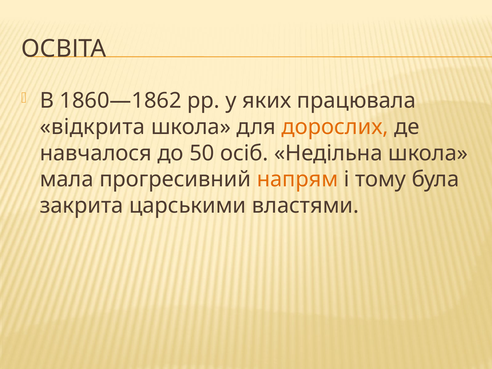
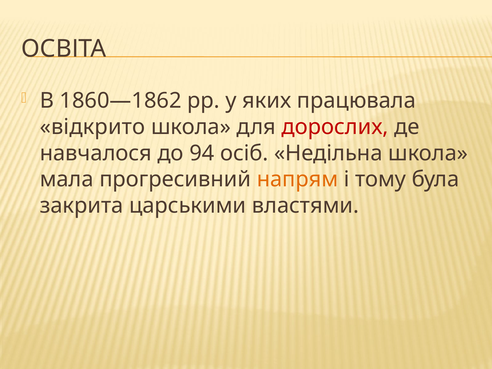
відкрита: відкрита -> відкрито
дорослих colour: orange -> red
50: 50 -> 94
